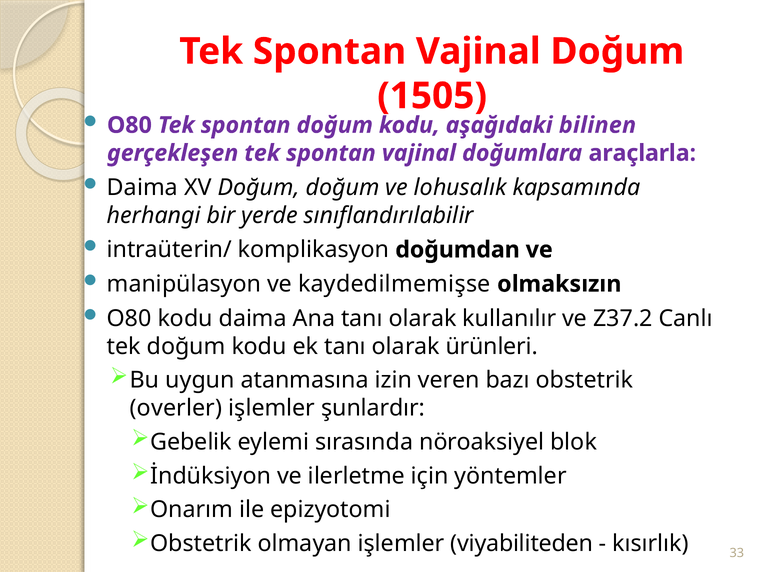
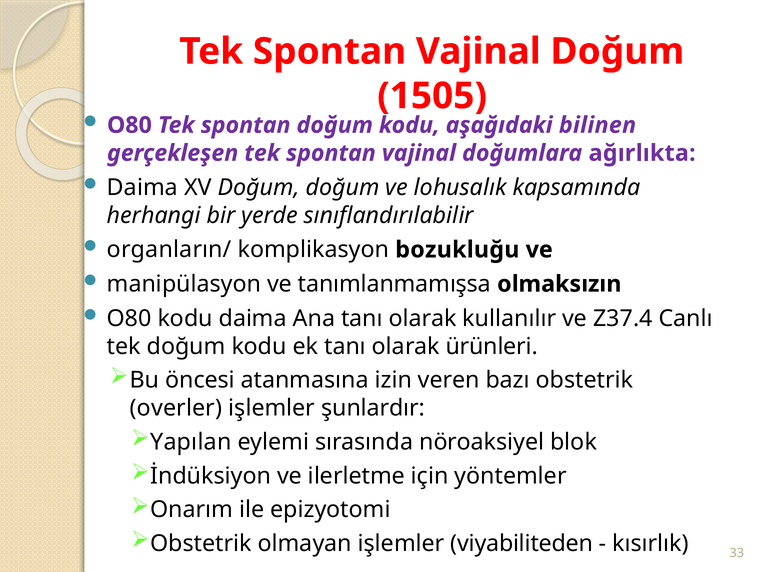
araçlarla: araçlarla -> ağırlıkta
intraüterin/: intraüterin/ -> organların/
doğumdan: doğumdan -> bozukluğu
kaydedilmemişse: kaydedilmemişse -> tanımlanmamışsa
Z37.2: Z37.2 -> Z37.4
uygun: uygun -> öncesi
Gebelik: Gebelik -> Yapılan
